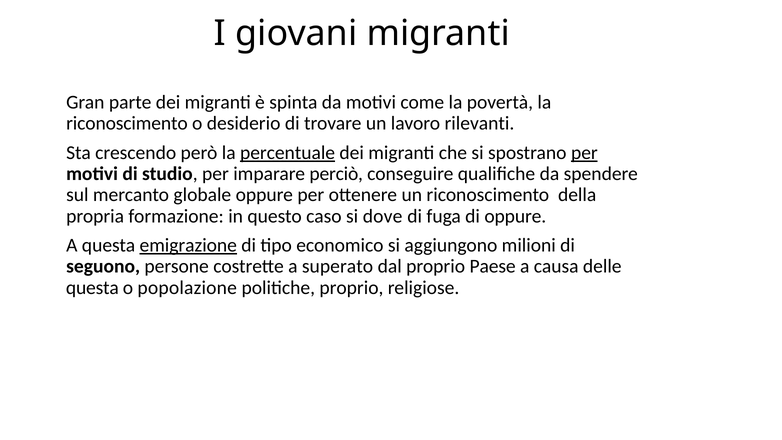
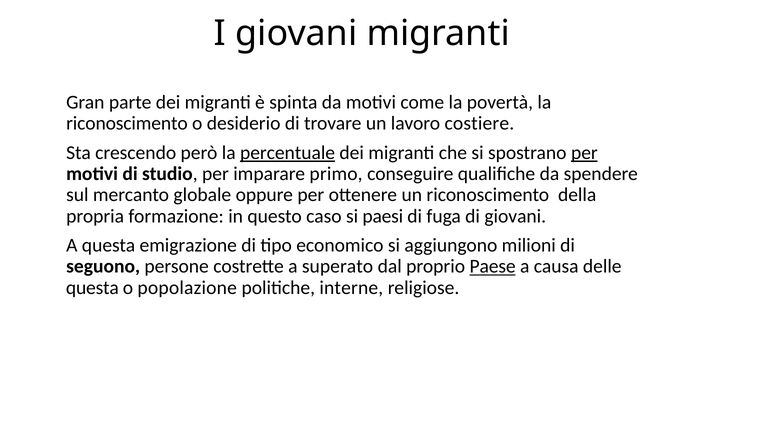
rilevanti: rilevanti -> costiere
perciò: perciò -> primo
dove: dove -> paesi
di oppure: oppure -> giovani
emigrazione underline: present -> none
Paese underline: none -> present
politiche proprio: proprio -> interne
